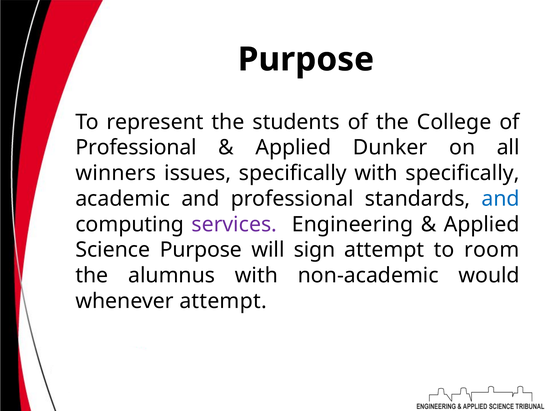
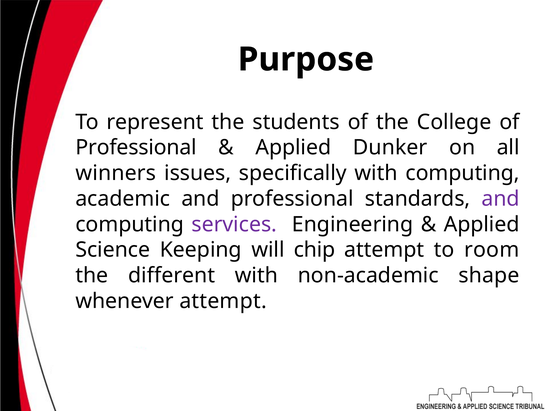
with specifically: specifically -> computing
and at (500, 199) colour: blue -> purple
Science Purpose: Purpose -> Keeping
sign: sign -> chip
alumnus: alumnus -> different
would: would -> shape
